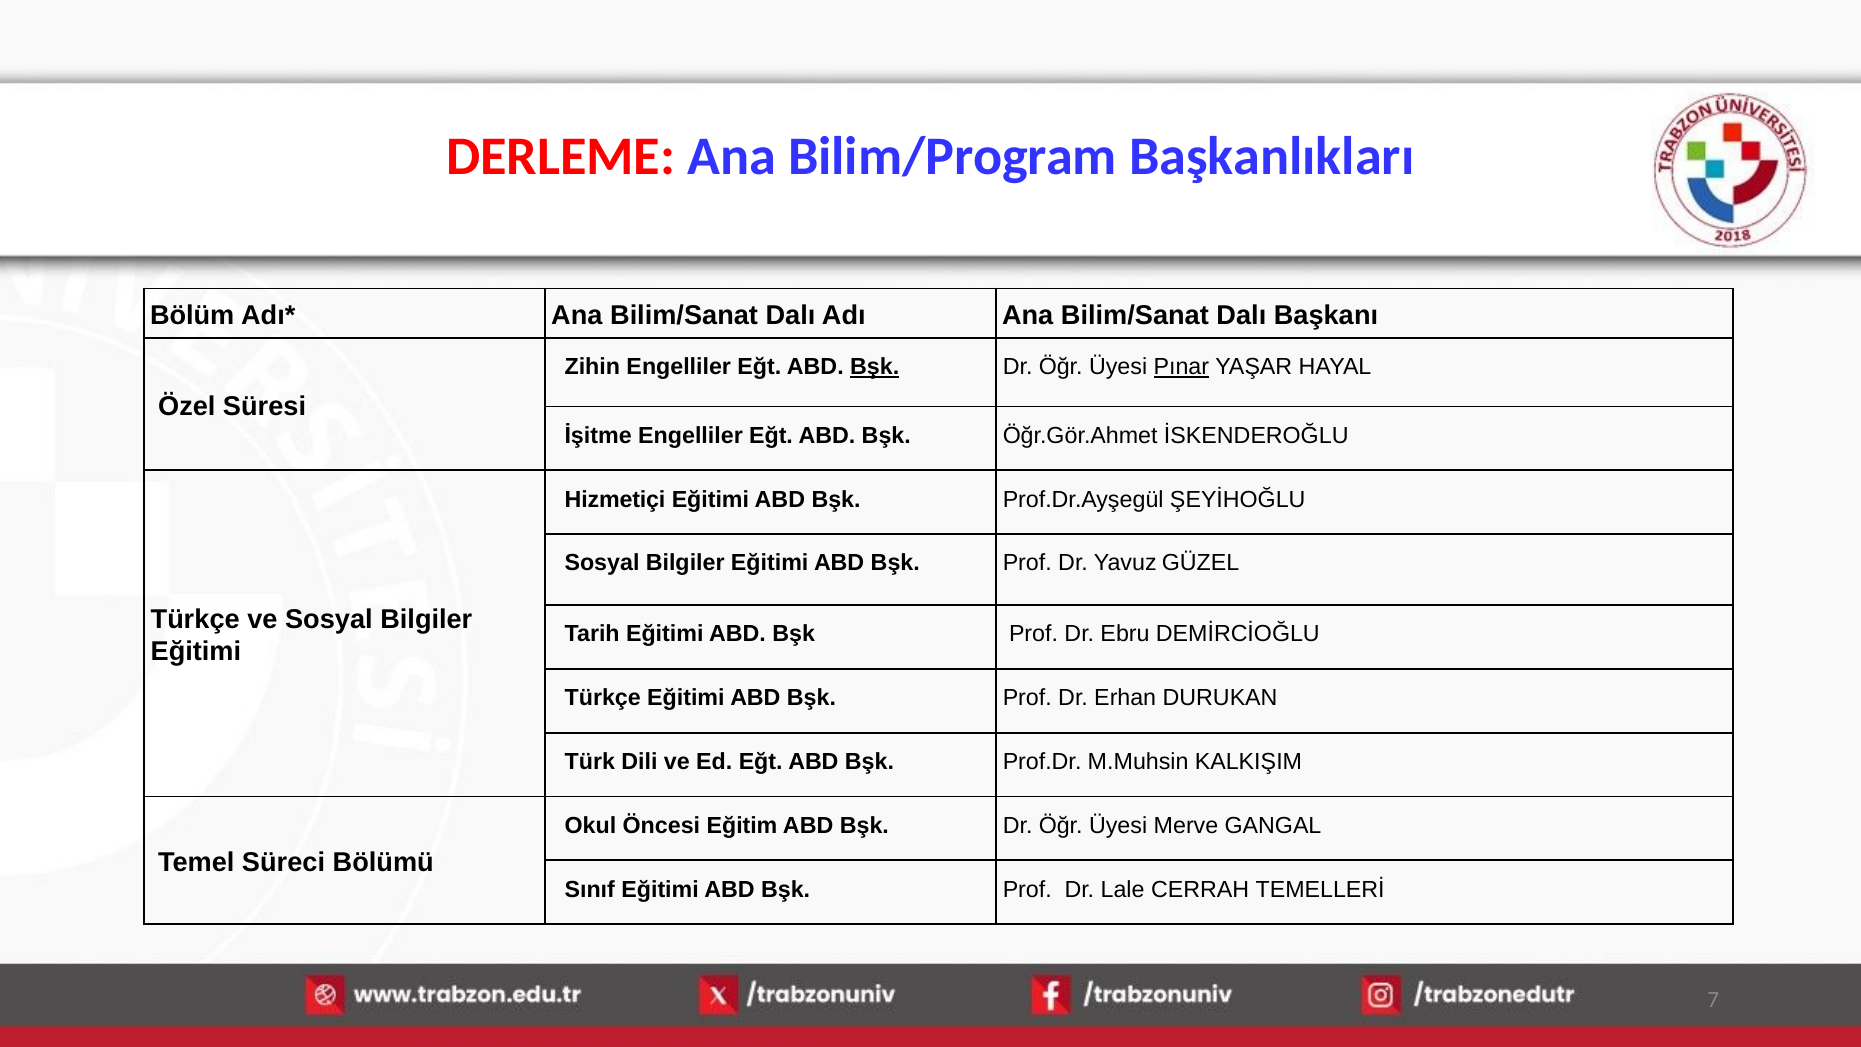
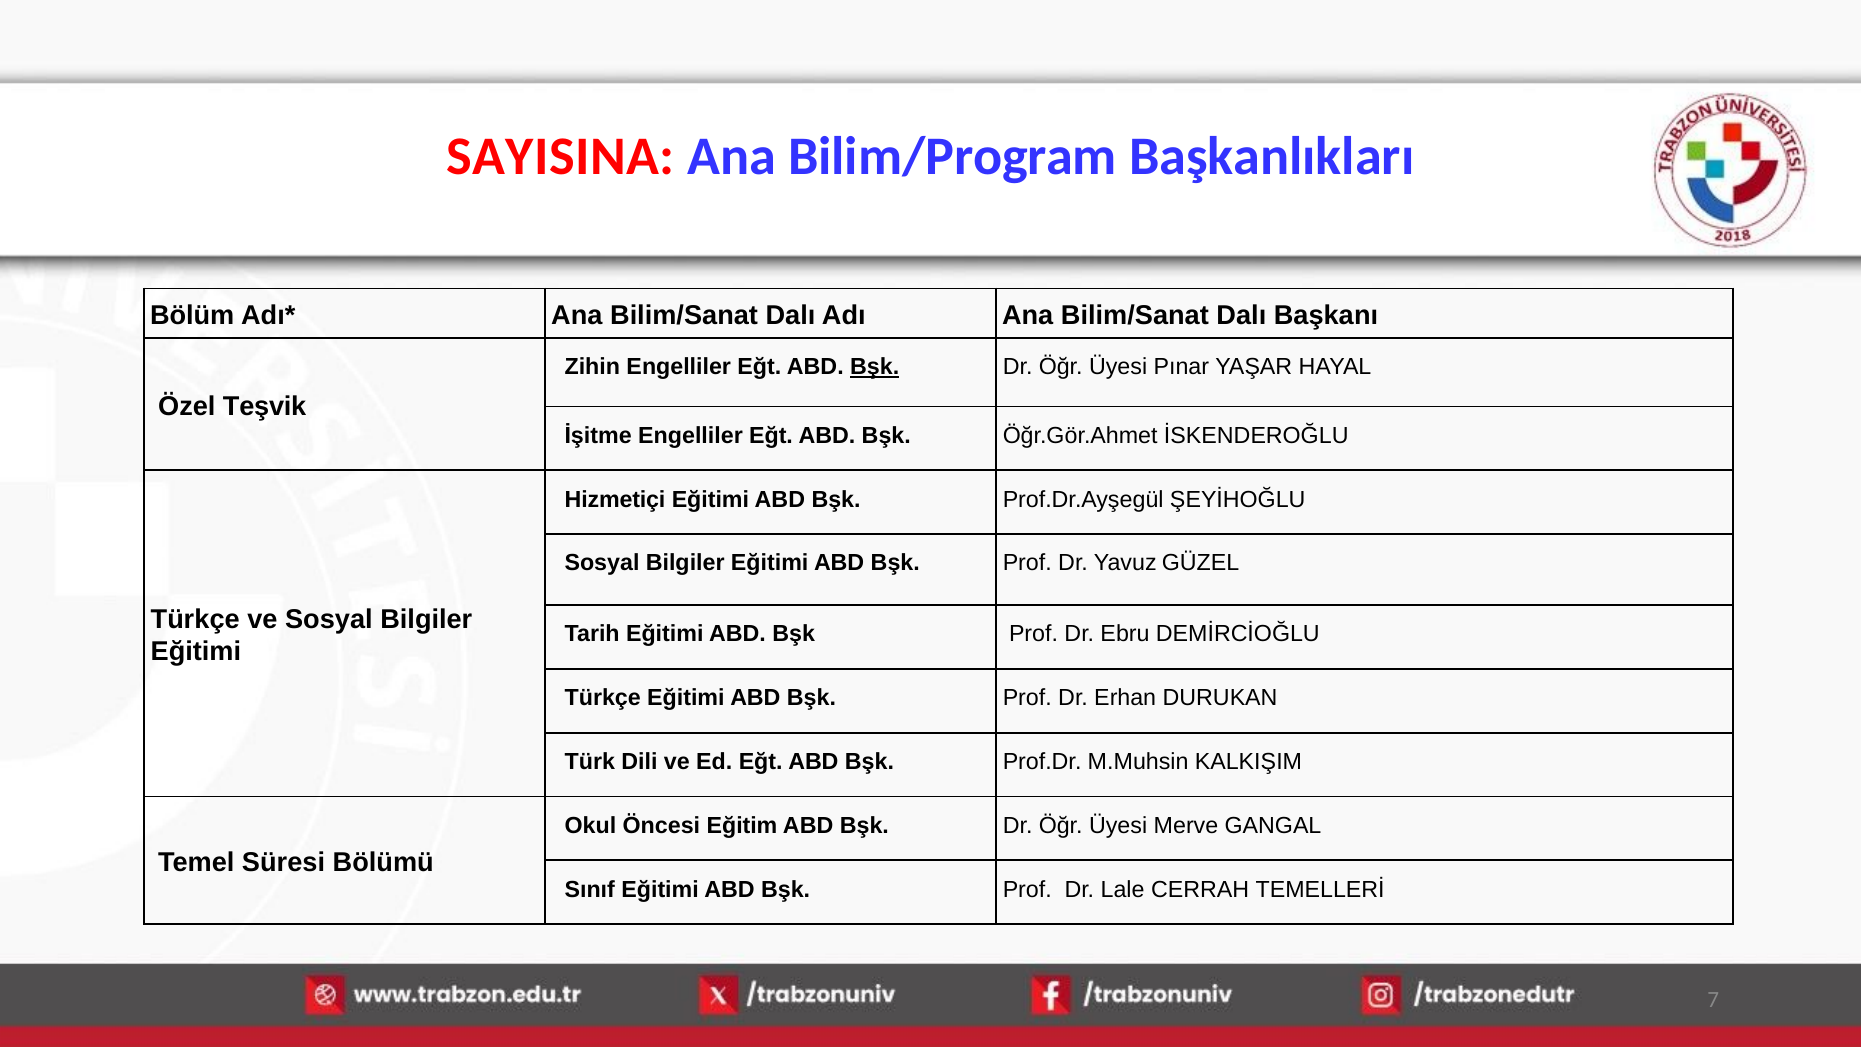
DERLEME: DERLEME -> SAYISINA
Pınar underline: present -> none
Süresi: Süresi -> Teşvik
Süreci: Süreci -> Süresi
